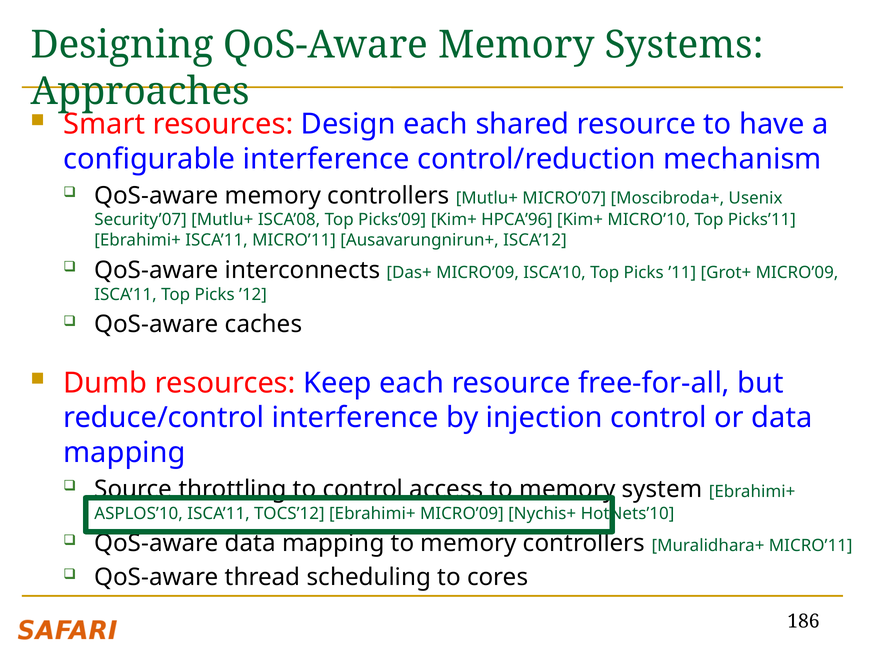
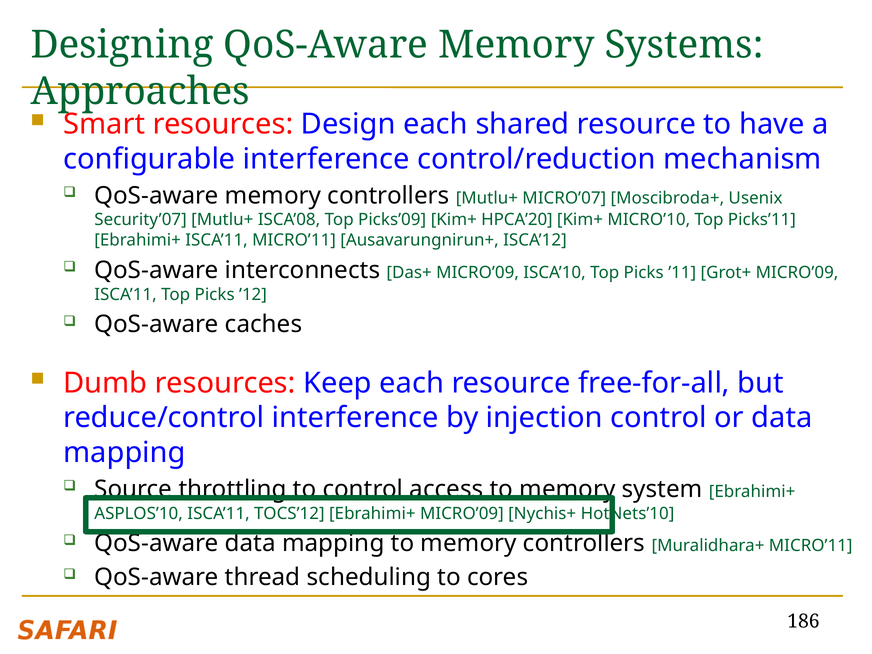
HPCA’96: HPCA’96 -> HPCA’20
